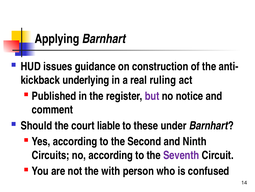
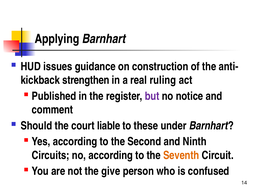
underlying: underlying -> strengthen
Seventh colour: purple -> orange
with: with -> give
